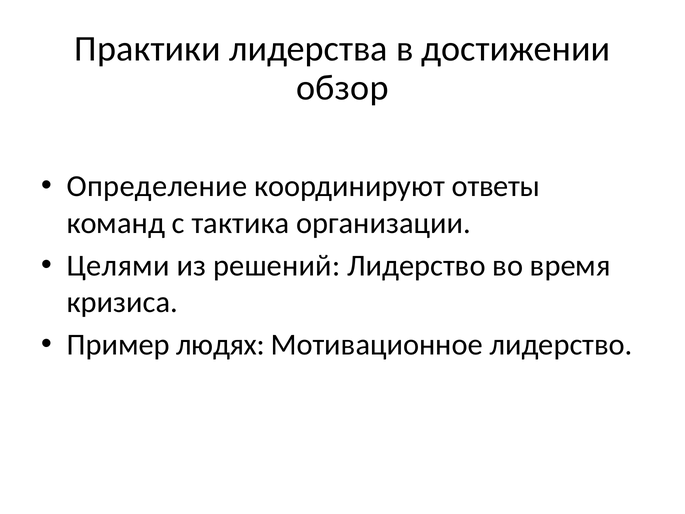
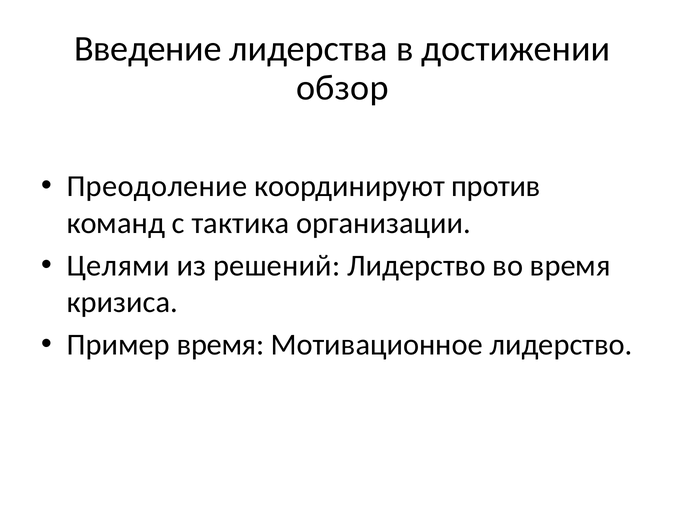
Практики: Практики -> Введение
Определение: Определение -> Преодоление
ответы: ответы -> против
Пример людях: людях -> время
